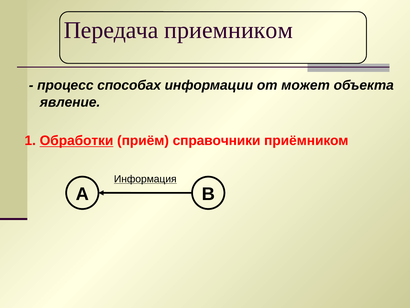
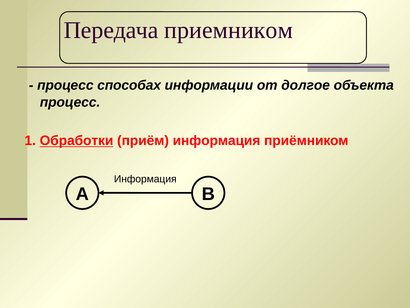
может: может -> долгое
явление at (70, 102): явление -> процесс
приём справочники: справочники -> информация
Информация at (145, 179) underline: present -> none
